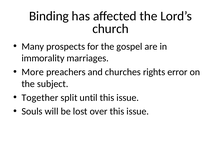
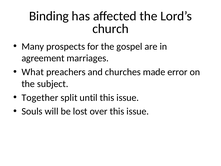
immorality: immorality -> agreement
More: More -> What
rights: rights -> made
